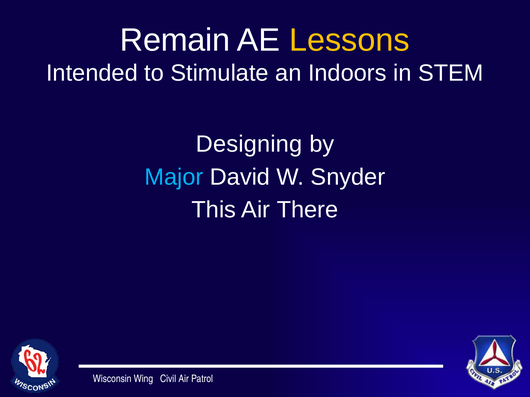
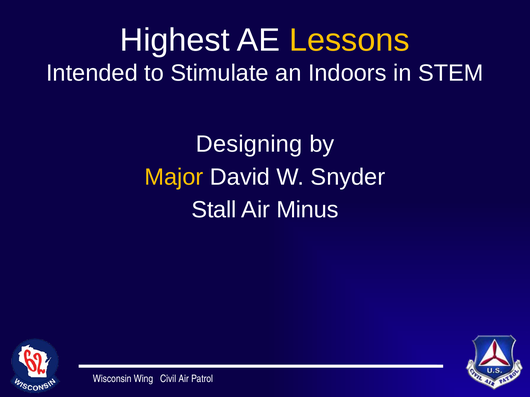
Remain: Remain -> Highest
Major colour: light blue -> yellow
This: This -> Stall
There: There -> Minus
